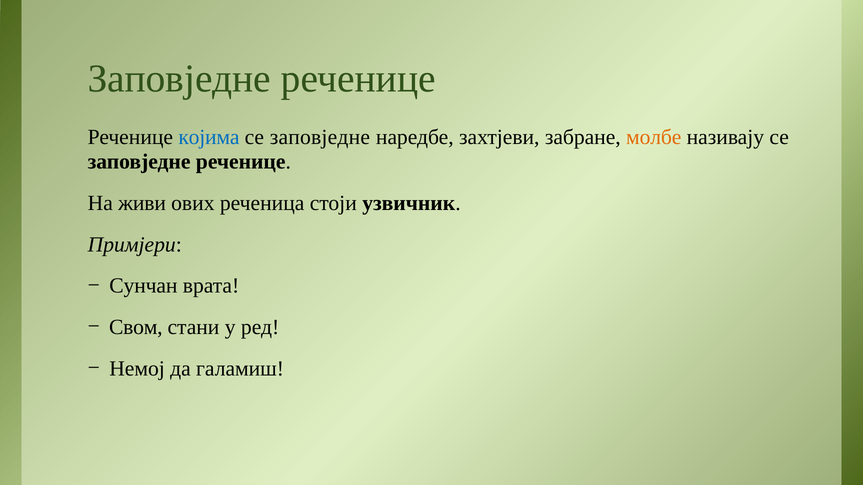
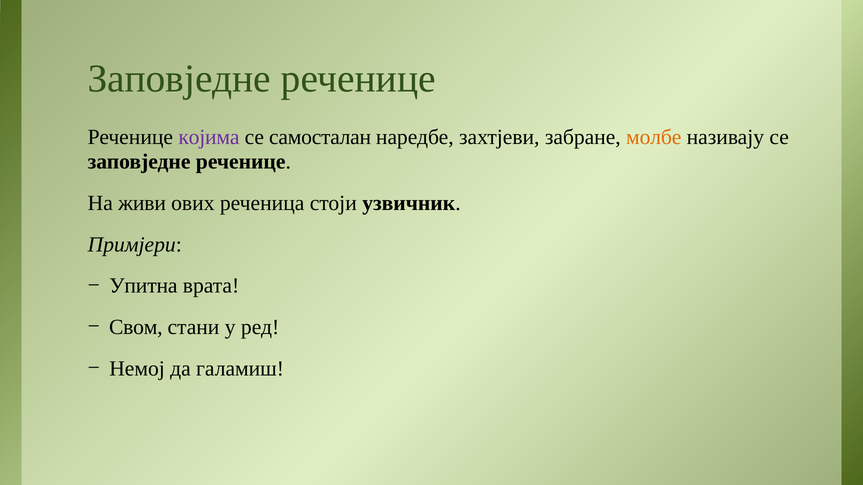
којима colour: blue -> purple
заповједне at (320, 137): заповједне -> самосталан
Сунчан: Сунчан -> Упитна
